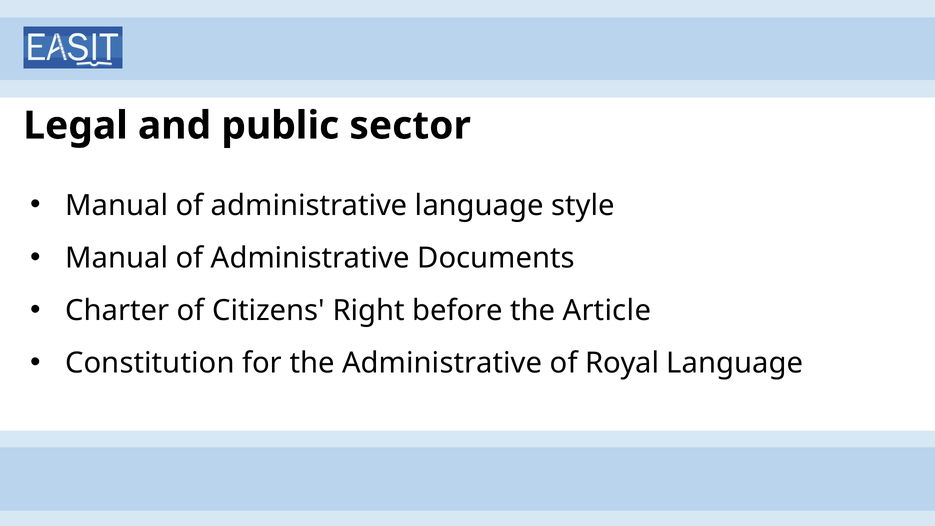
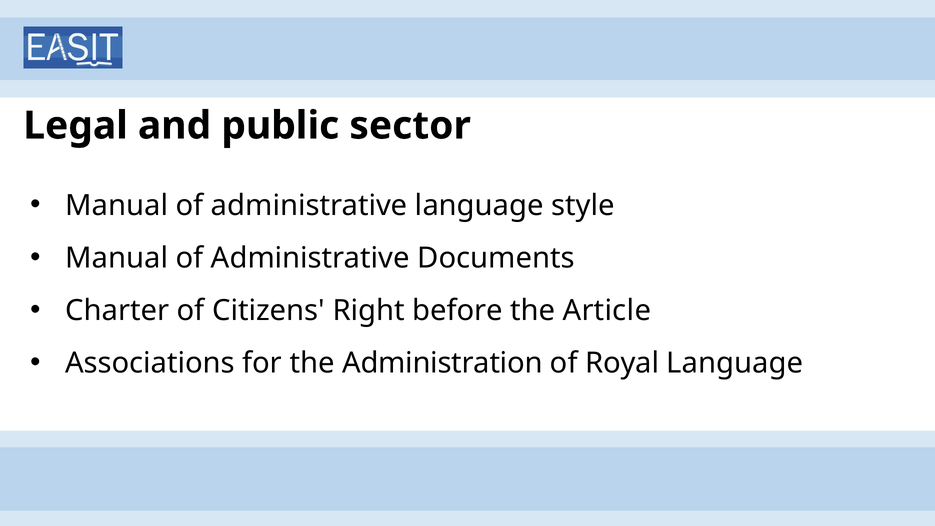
Constitution: Constitution -> Associations
the Administrative: Administrative -> Administration
